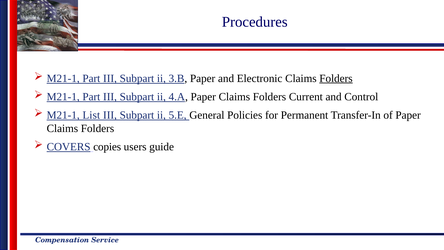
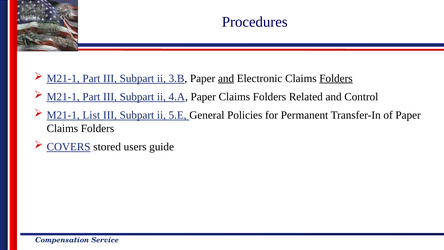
and at (226, 78) underline: none -> present
Current: Current -> Related
copies: copies -> stored
